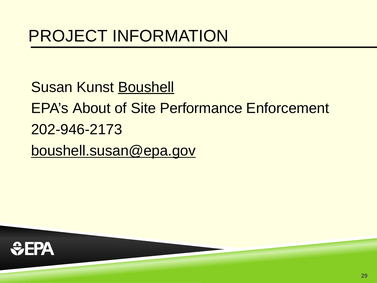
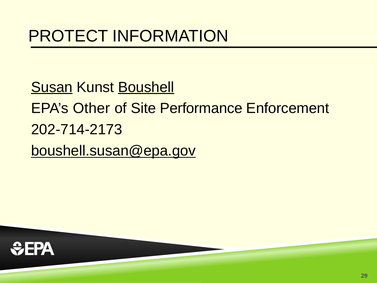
PROJECT: PROJECT -> PROTECT
Susan underline: none -> present
About: About -> Other
202-946-2173: 202-946-2173 -> 202-714-2173
